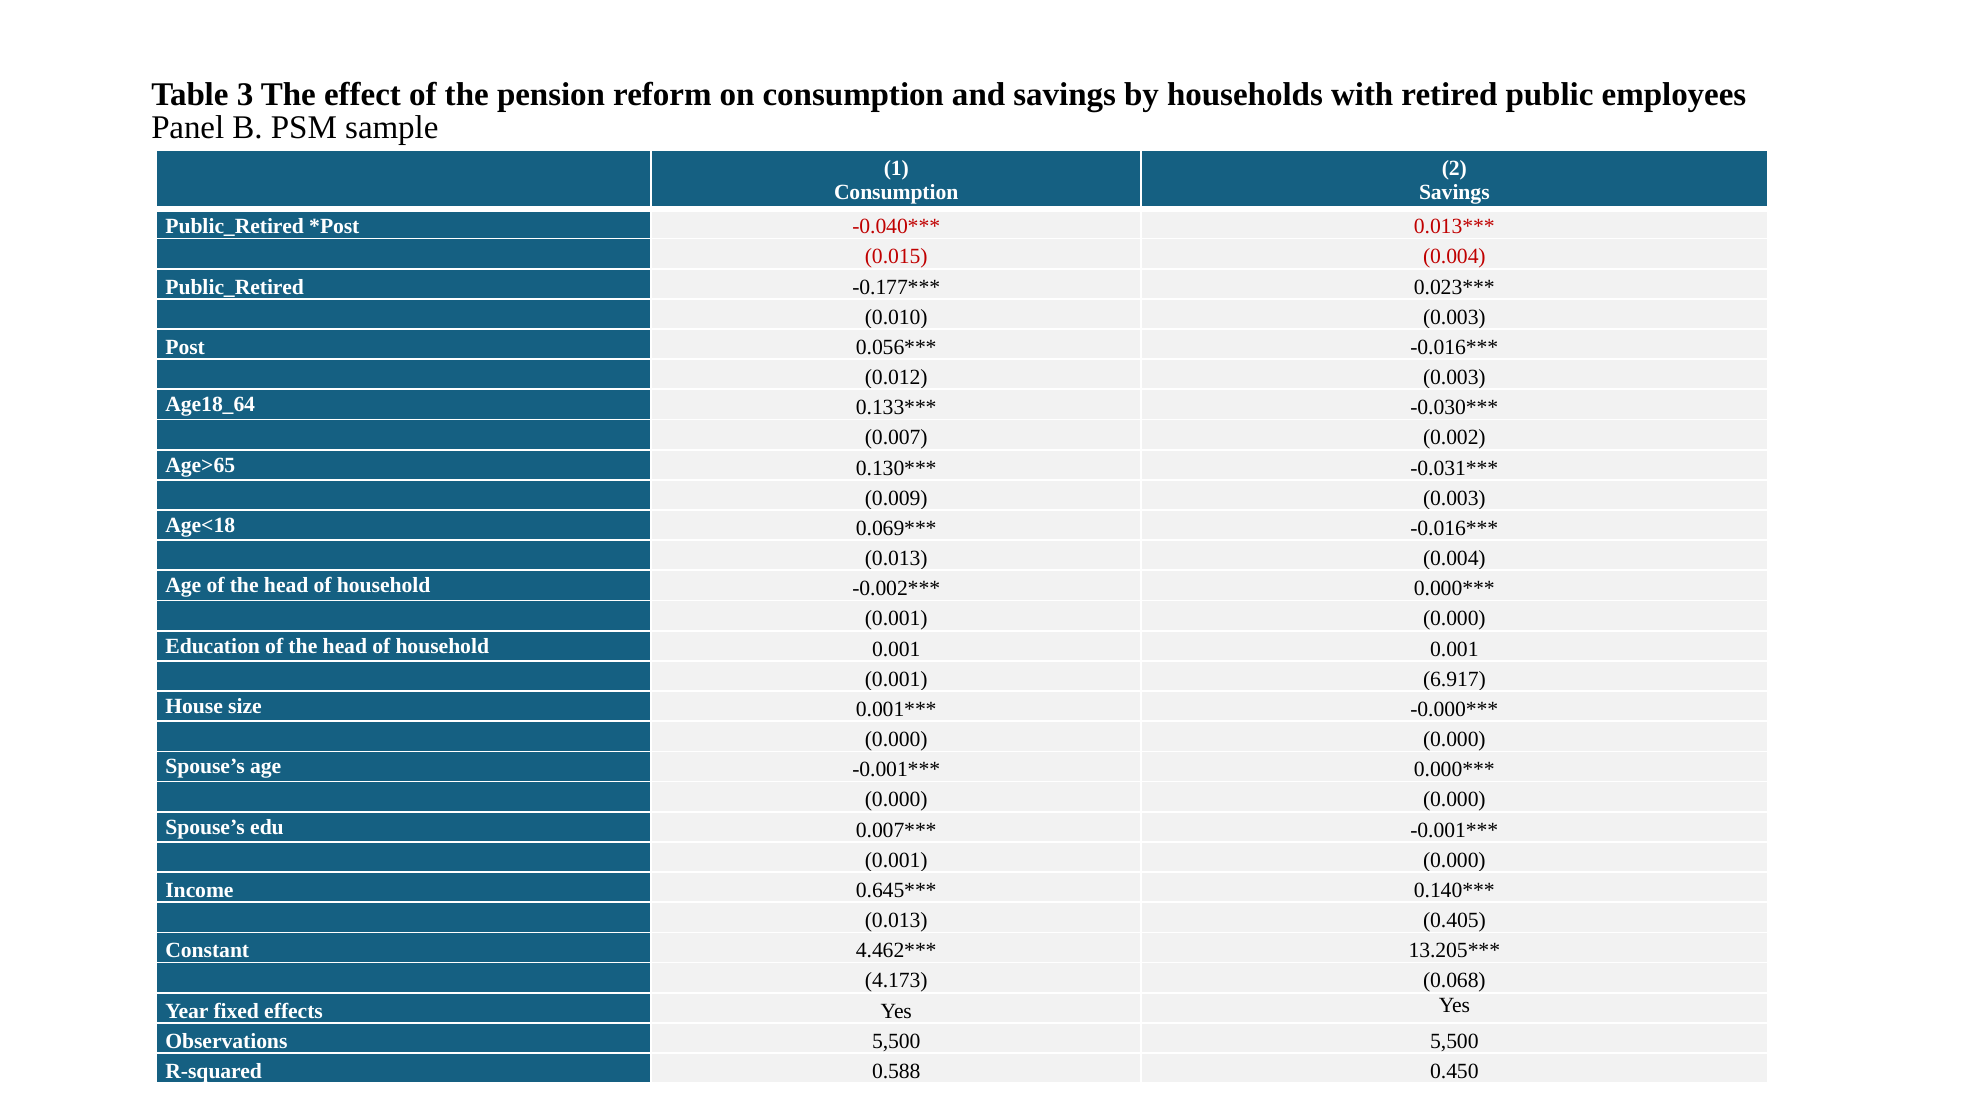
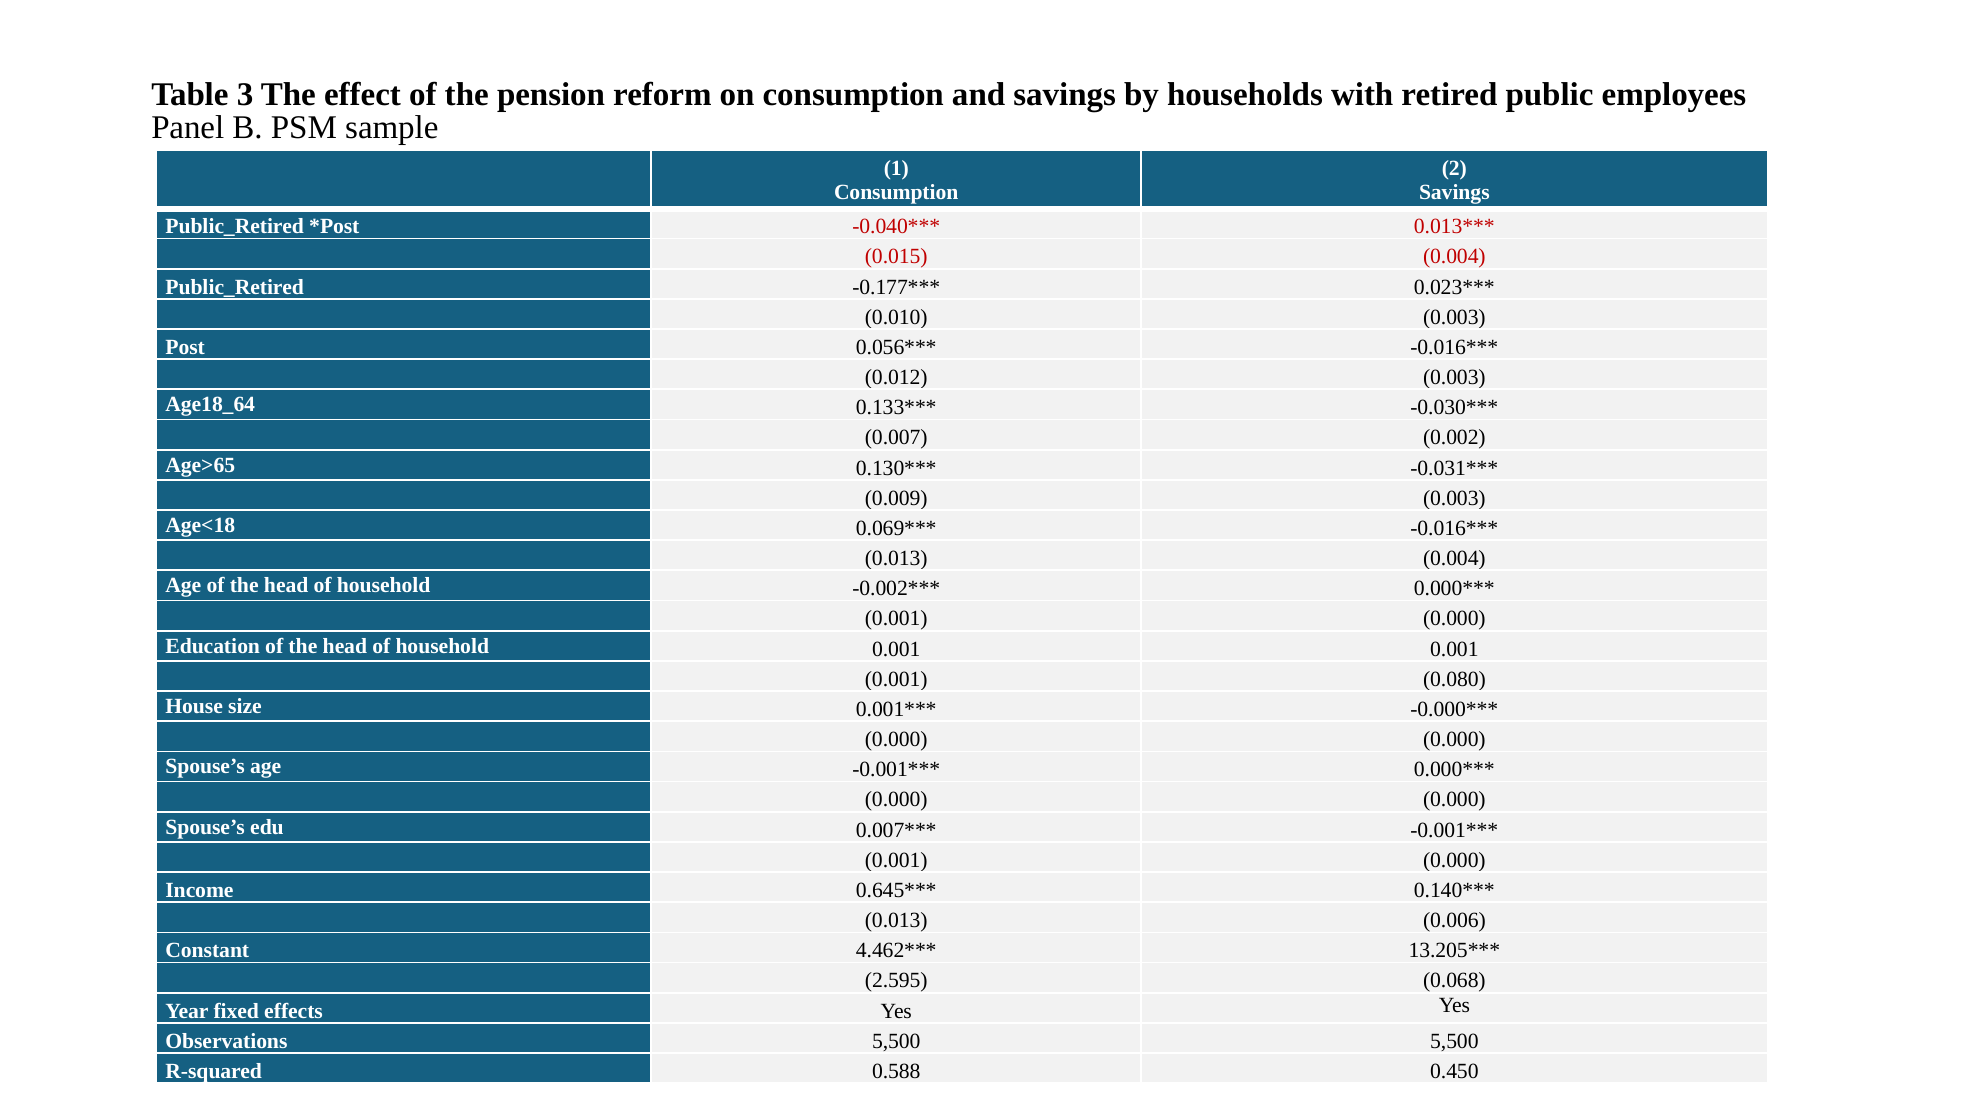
6.917: 6.917 -> 0.080
0.405: 0.405 -> 0.006
4.173: 4.173 -> 2.595
